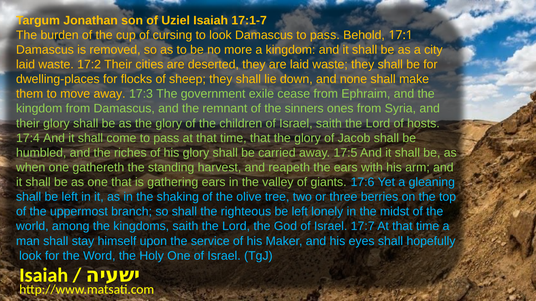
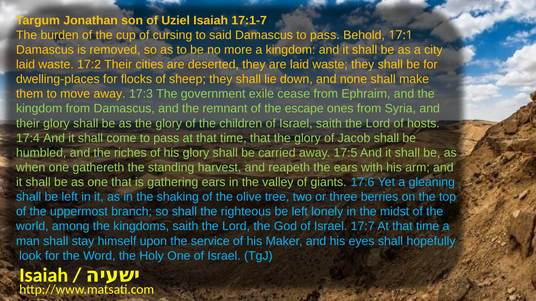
to look: look -> said
sinners: sinners -> escape
